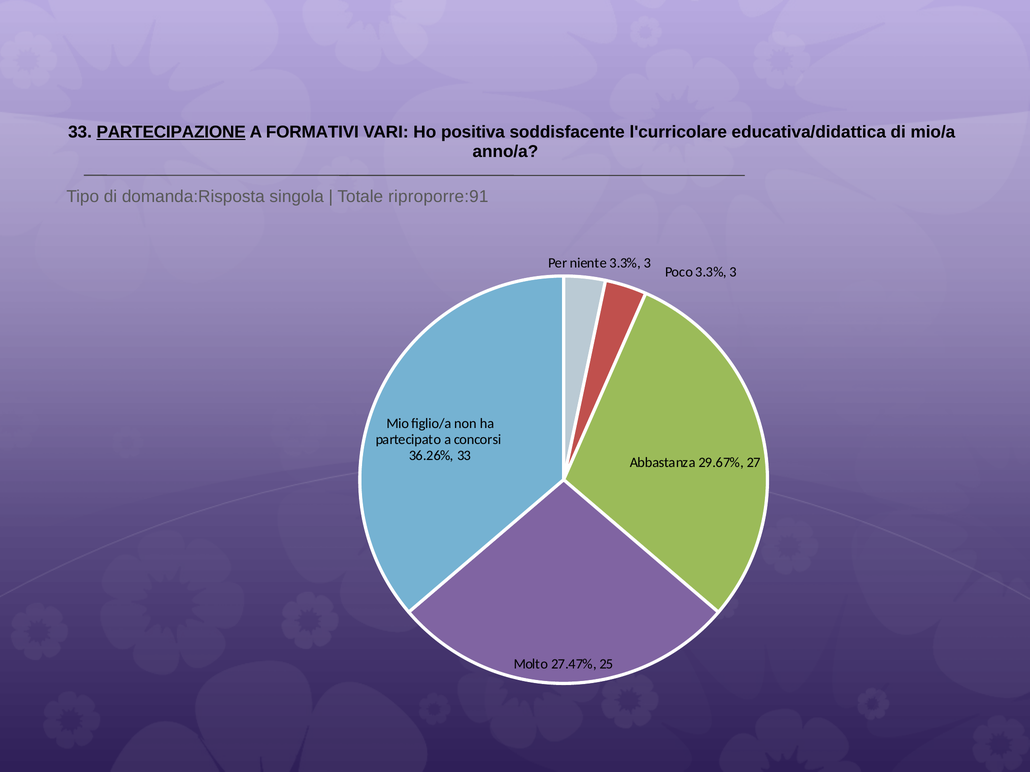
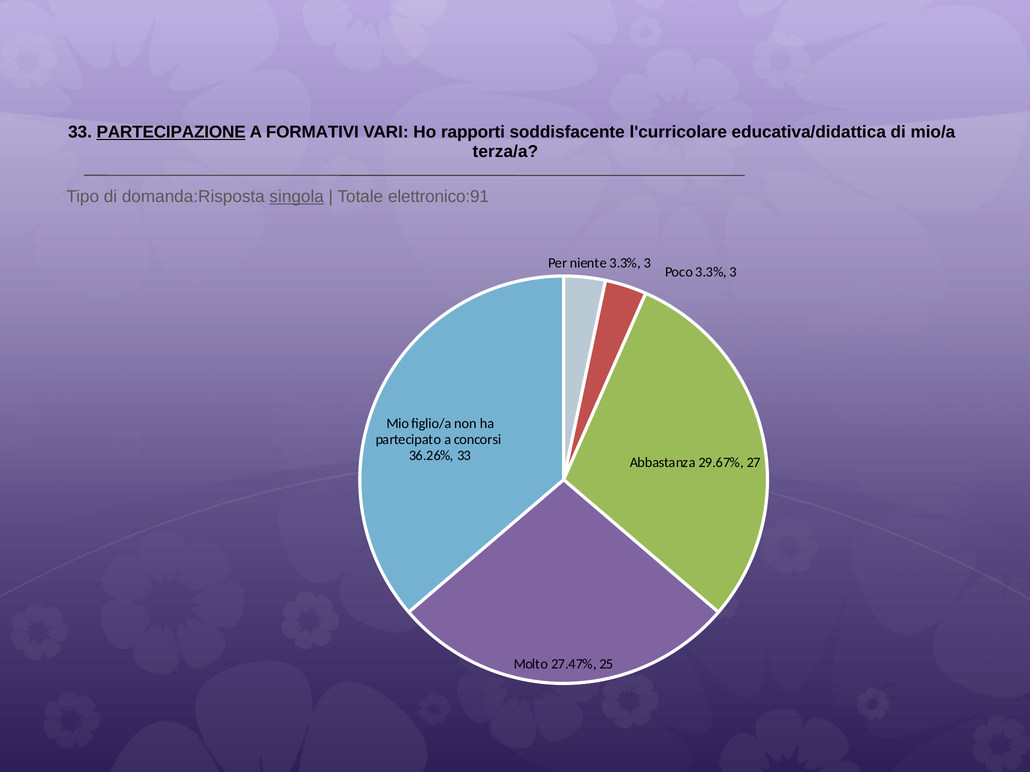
positiva: positiva -> rapporti
anno/a: anno/a -> terza/a
singola underline: none -> present
riproporre:91: riproporre:91 -> elettronico:91
